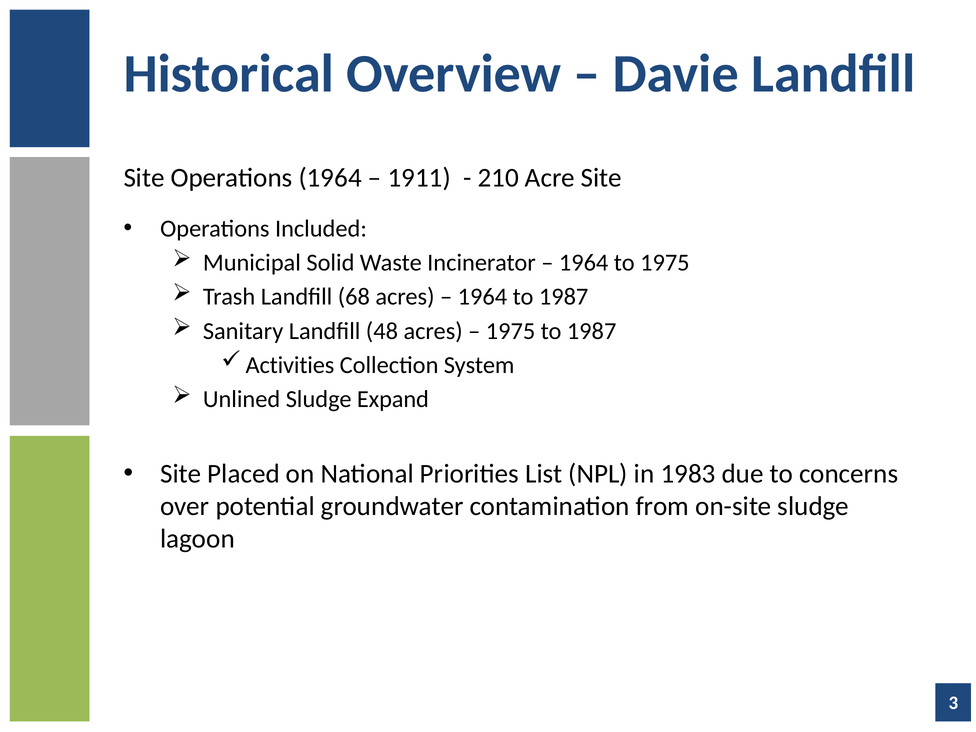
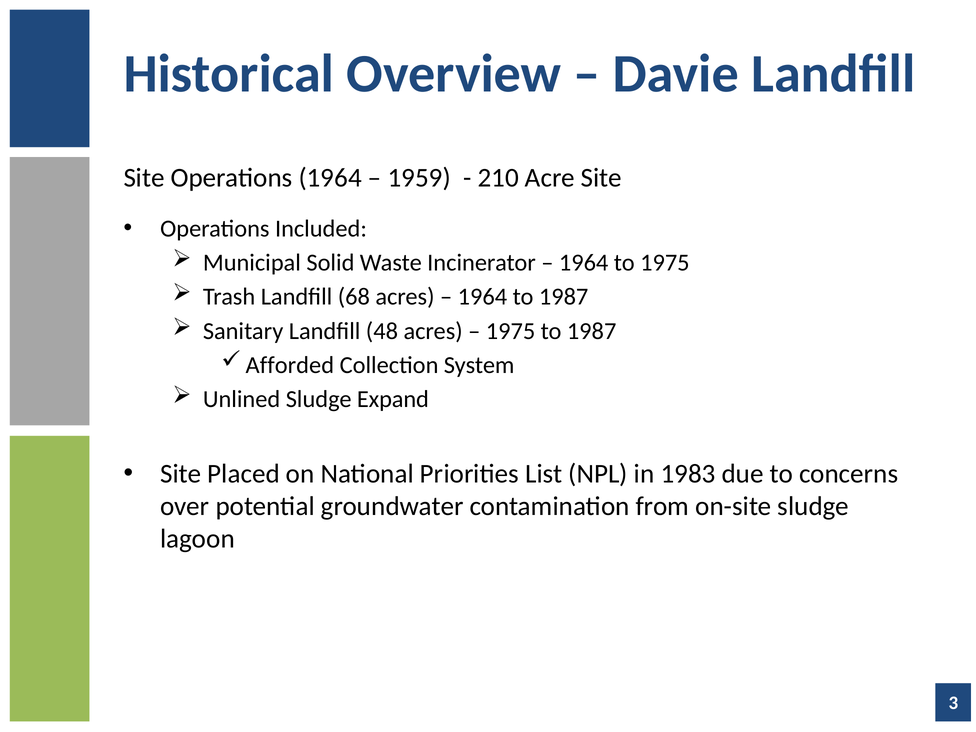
1911: 1911 -> 1959
Activities: Activities -> Afforded
